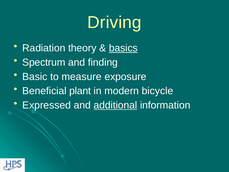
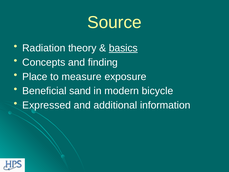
Driving: Driving -> Source
Spectrum: Spectrum -> Concepts
Basic: Basic -> Place
plant: plant -> sand
additional underline: present -> none
